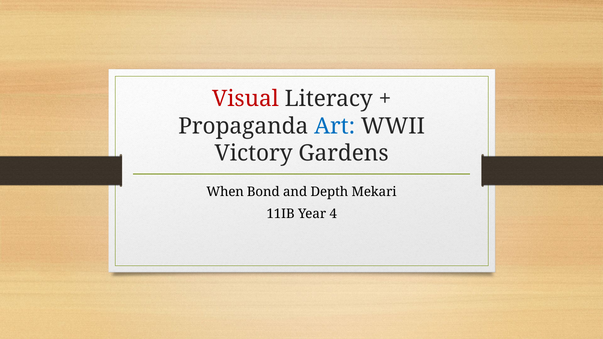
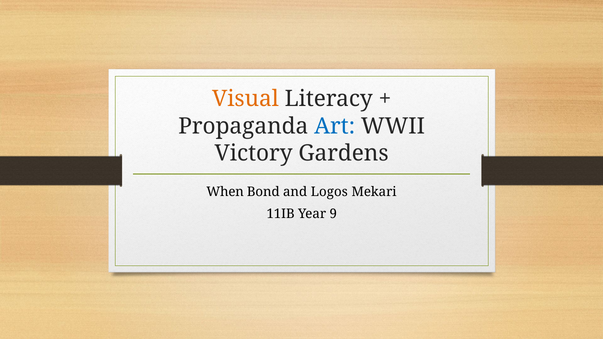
Visual colour: red -> orange
Depth: Depth -> Logos
4: 4 -> 9
